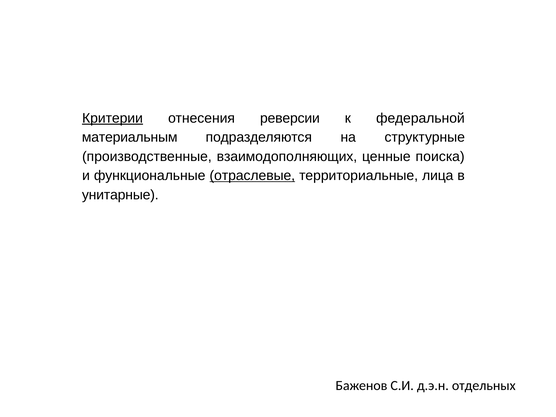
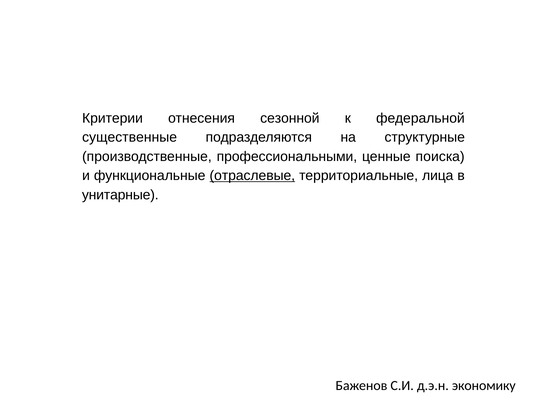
Критерии underline: present -> none
реверсии: реверсии -> сезонной
материальным: материальным -> существенные
взаимодополняющих: взаимодополняющих -> профессиональными
отдельных: отдельных -> экономику
